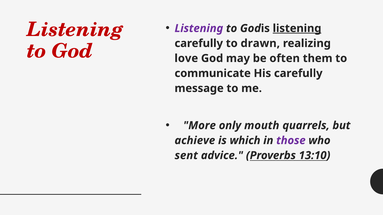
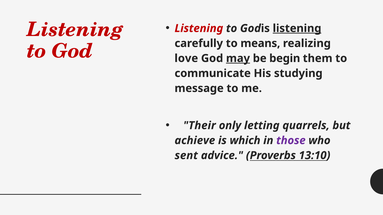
Listening at (199, 28) colour: purple -> red
drawn: drawn -> means
may underline: none -> present
often: often -> begin
His carefully: carefully -> studying
More: More -> Their
mouth: mouth -> letting
